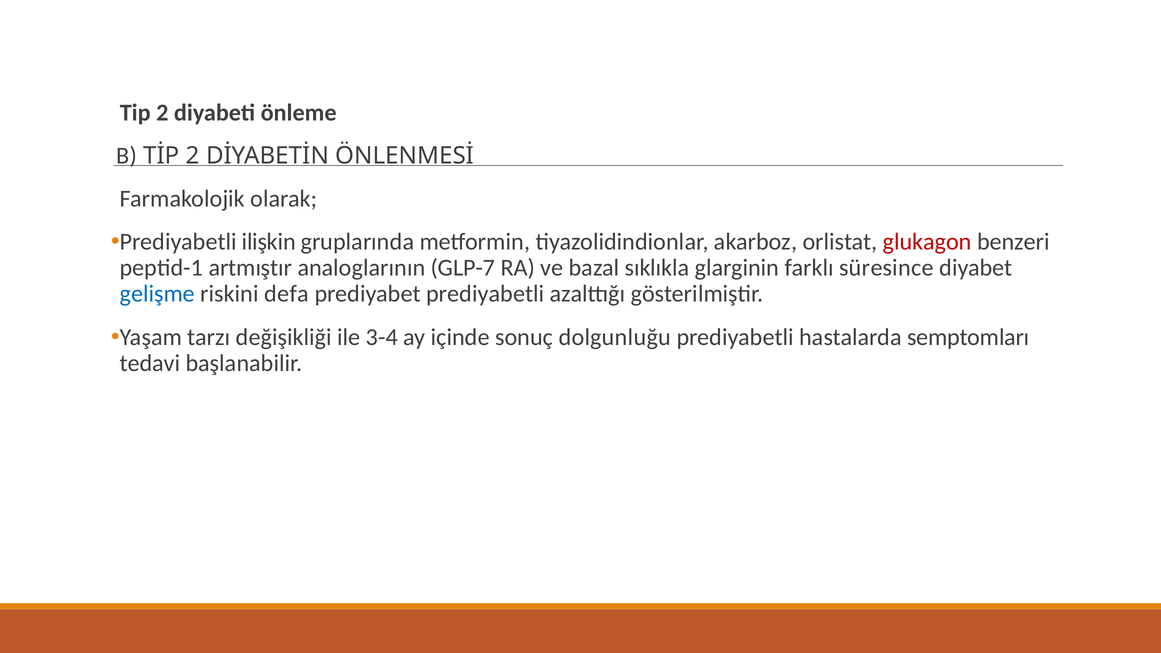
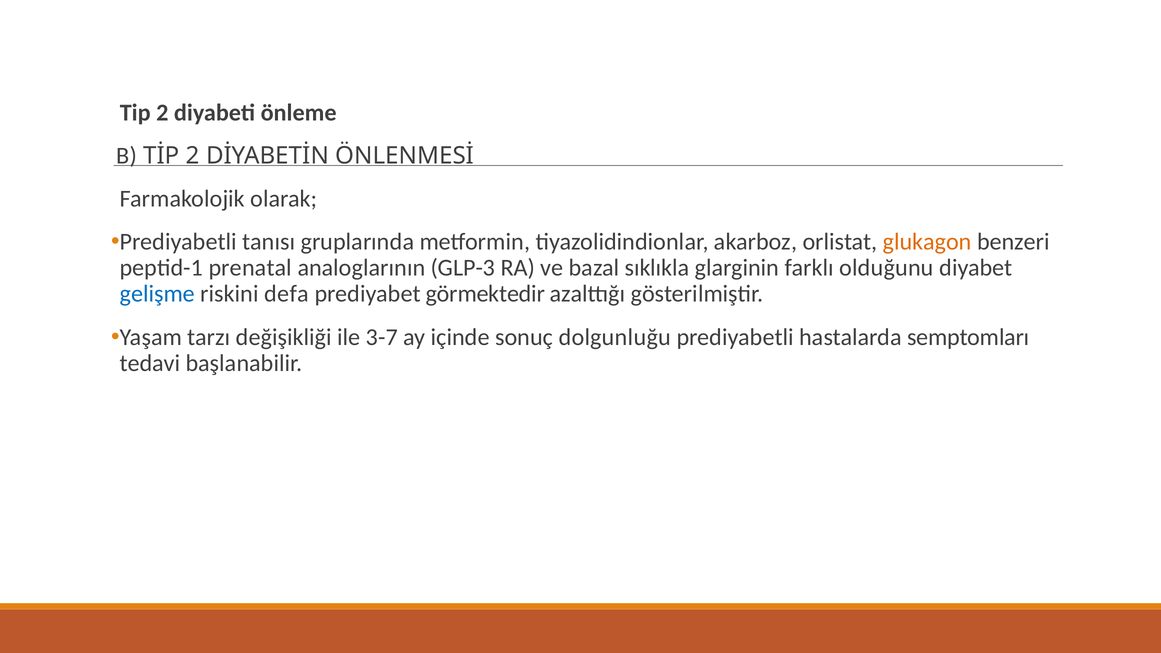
ilişkin: ilişkin -> tanısı
glukagon colour: red -> orange
artmıştır: artmıştır -> prenatal
GLP-7: GLP-7 -> GLP-3
süresince: süresince -> olduğunu
prediyabet prediyabetli: prediyabetli -> görmektedir
3-4: 3-4 -> 3-7
